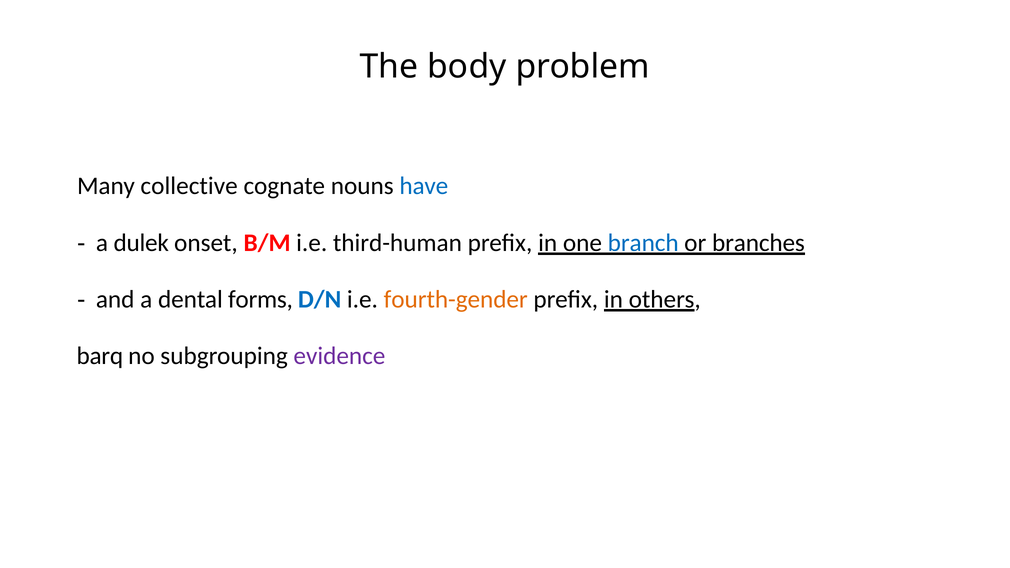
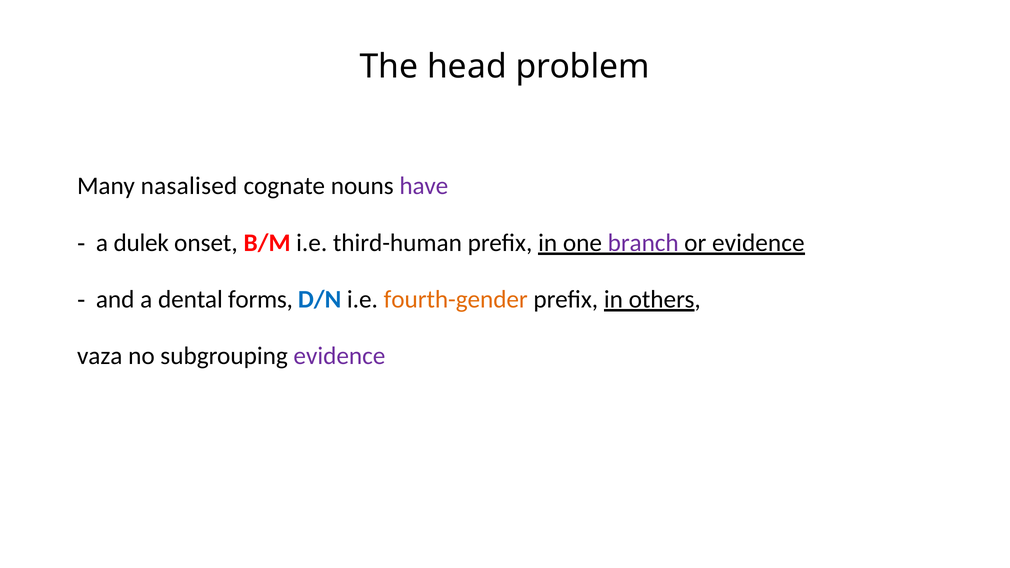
body: body -> head
collective: collective -> nasalised
have colour: blue -> purple
branch colour: blue -> purple
or branches: branches -> evidence
barq: barq -> vaza
